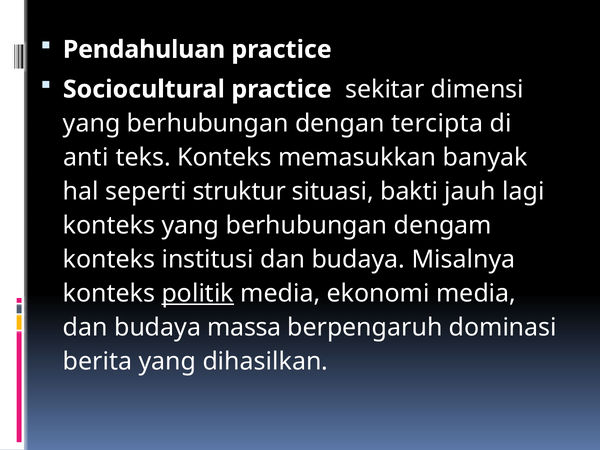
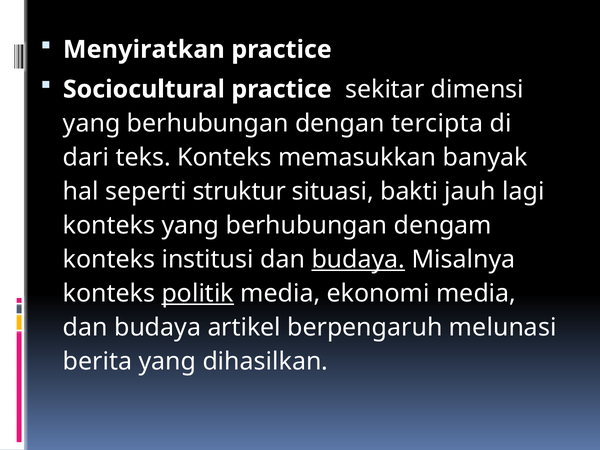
Pendahuluan: Pendahuluan -> Menyiratkan
anti: anti -> dari
budaya at (358, 259) underline: none -> present
massa: massa -> artikel
dominasi: dominasi -> melunasi
